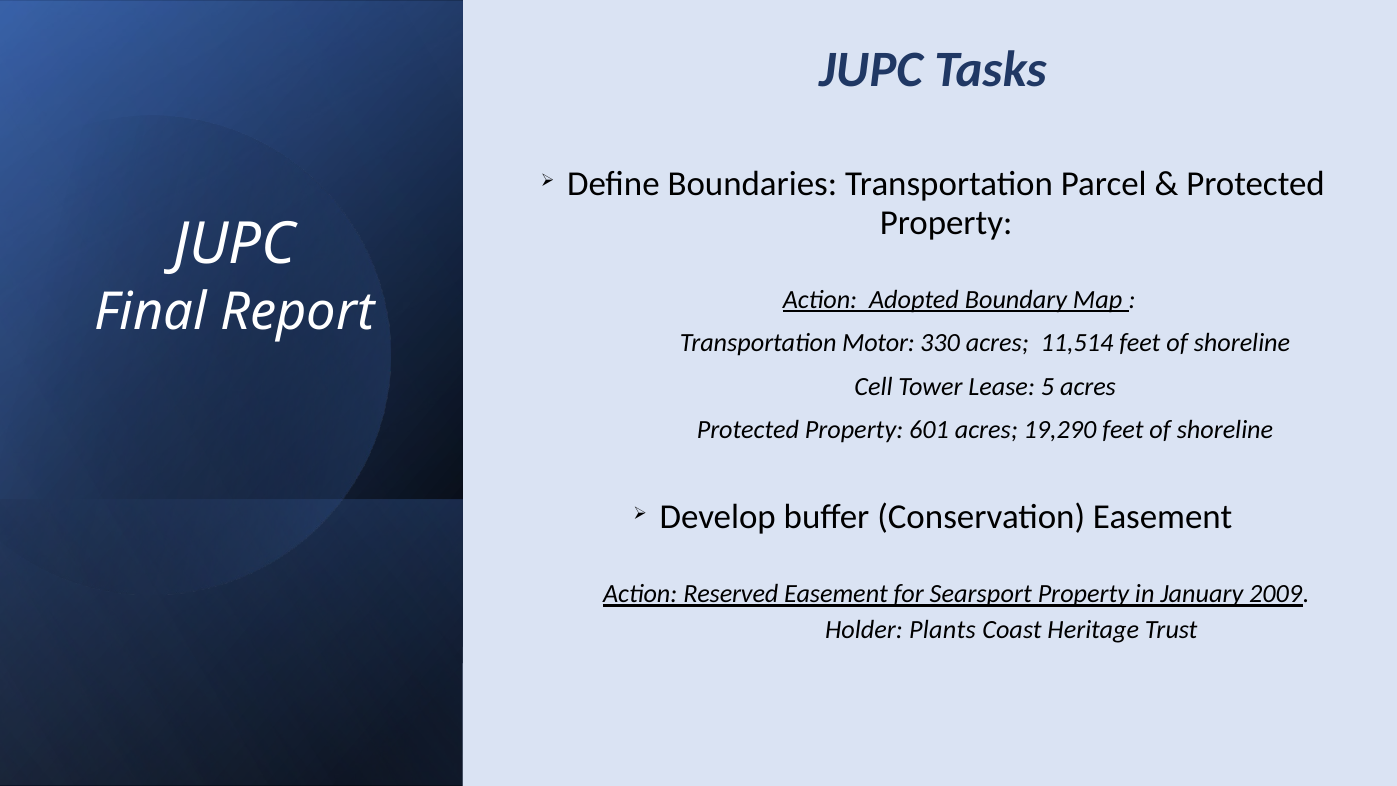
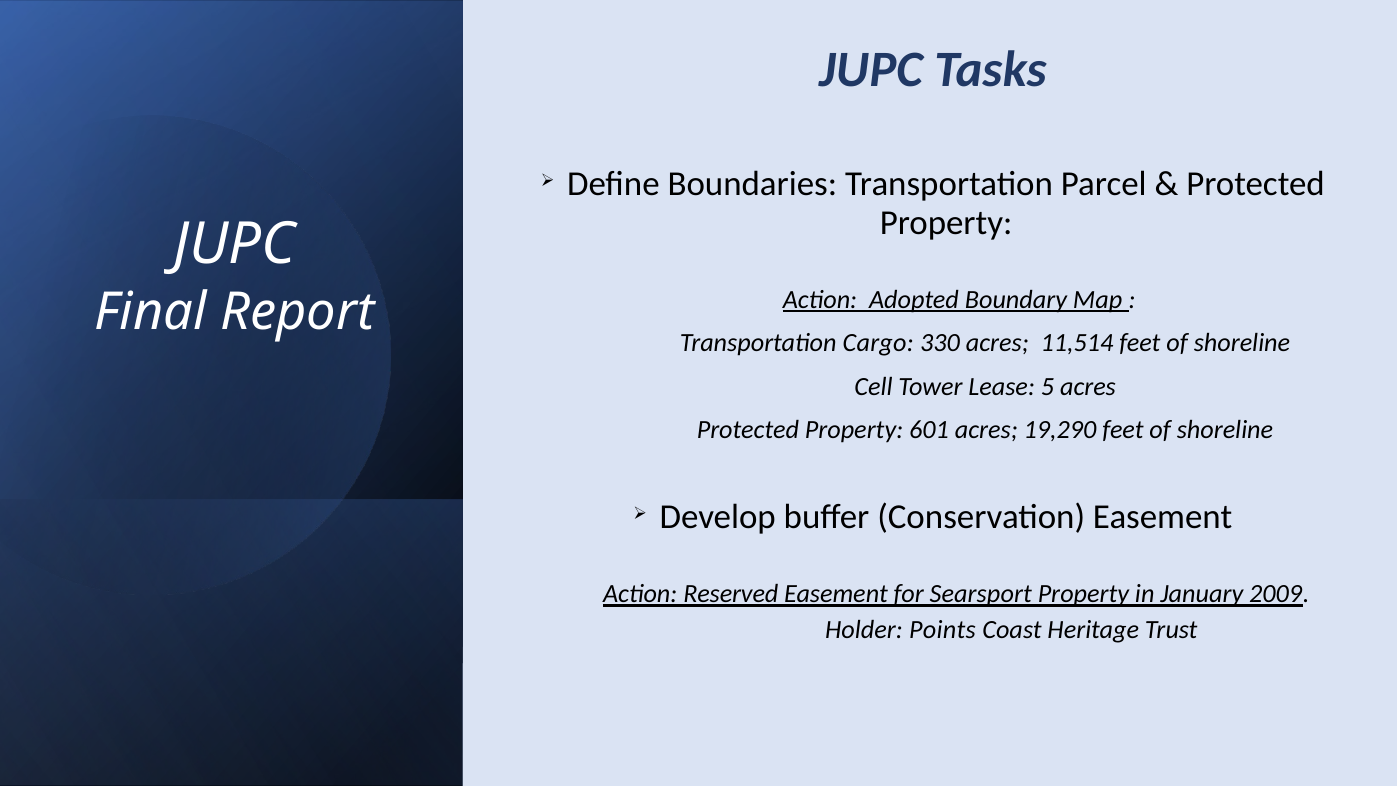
Motor: Motor -> Cargo
Plants: Plants -> Points
